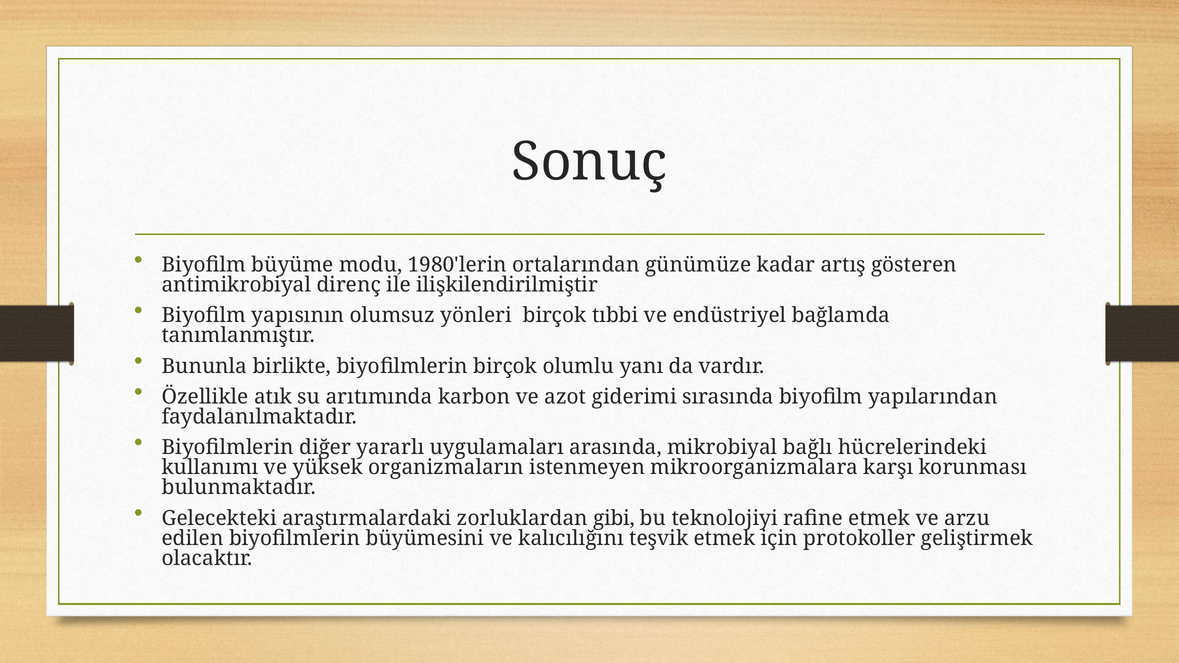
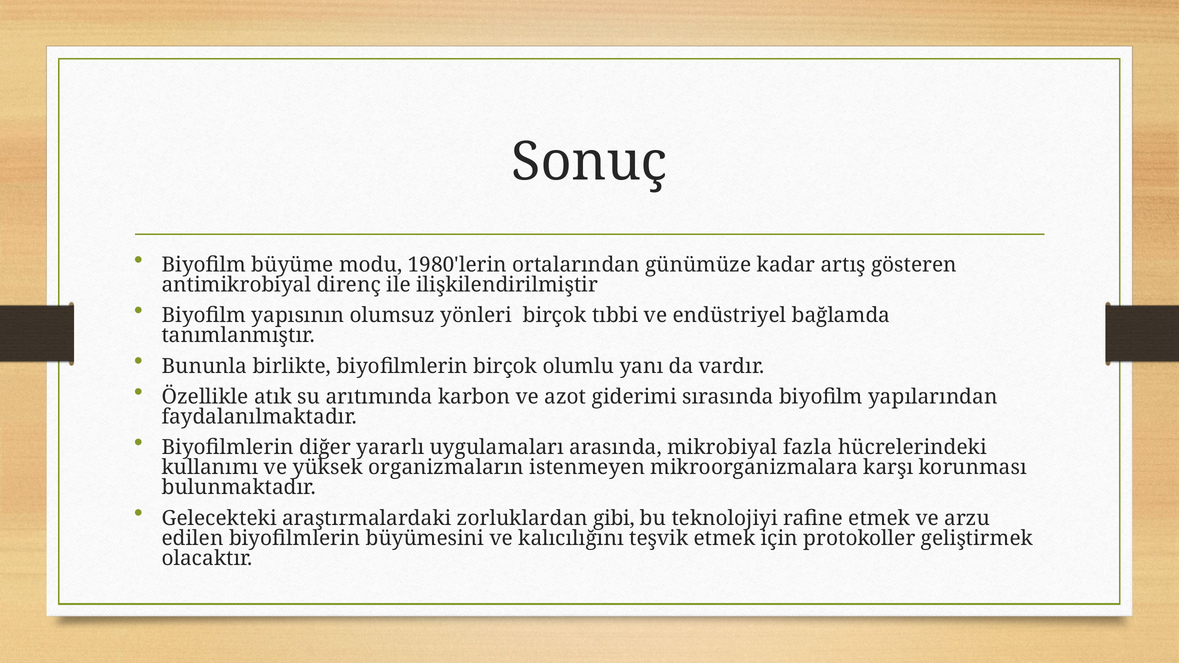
bağlı: bağlı -> fazla
